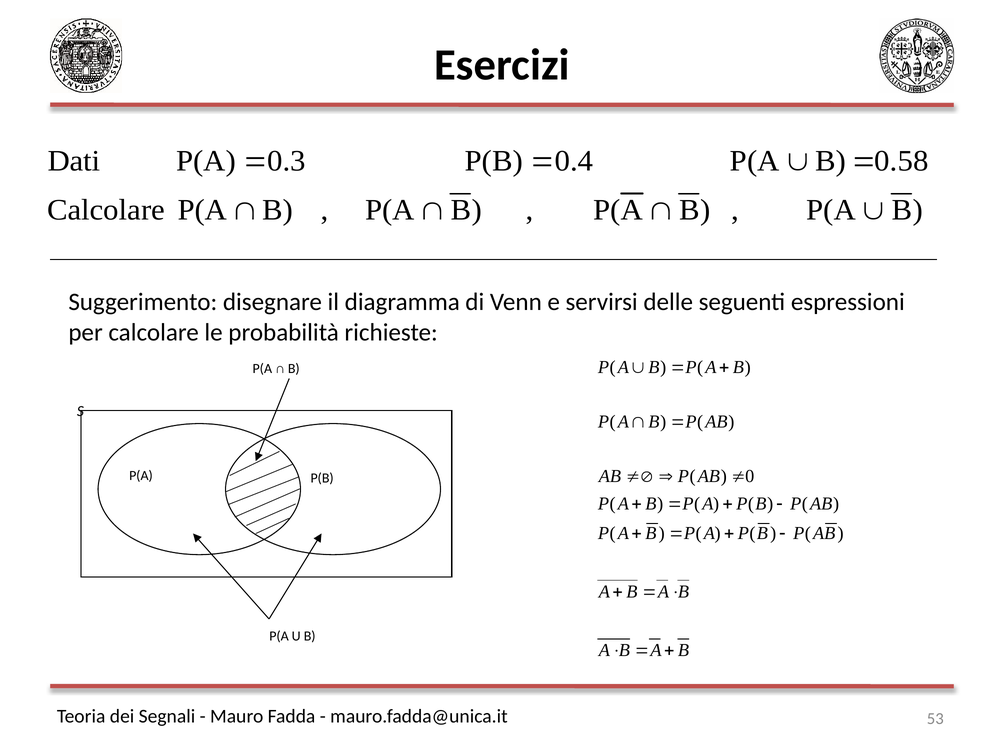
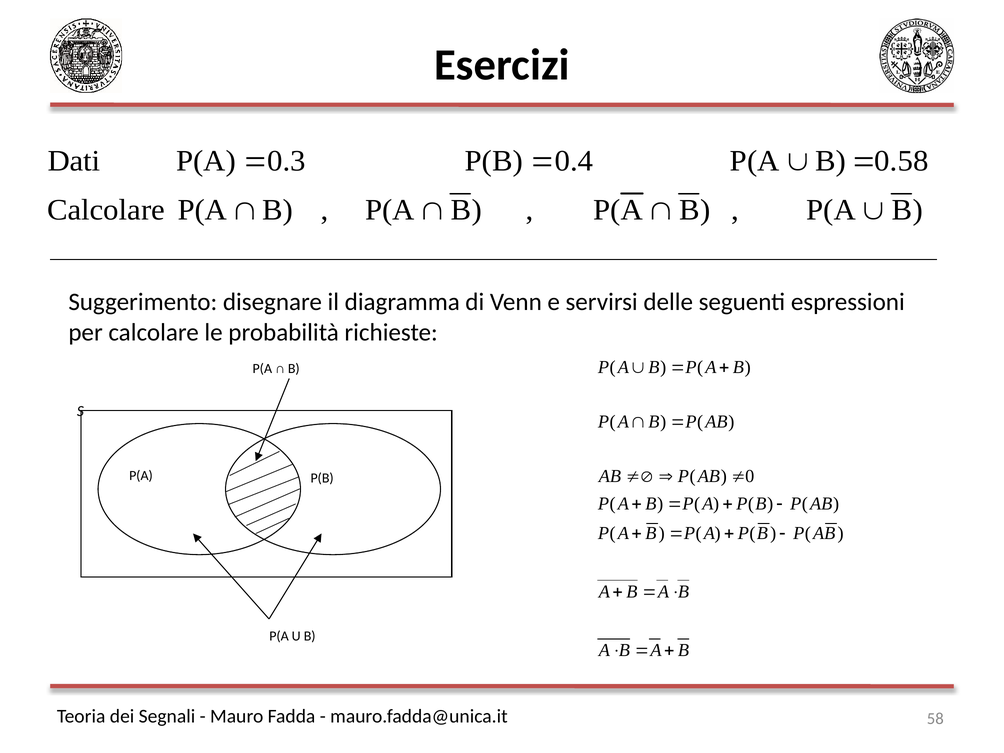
53: 53 -> 58
